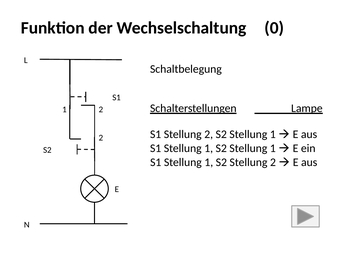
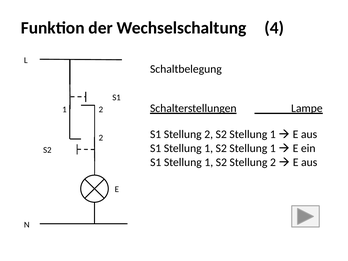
0: 0 -> 4
